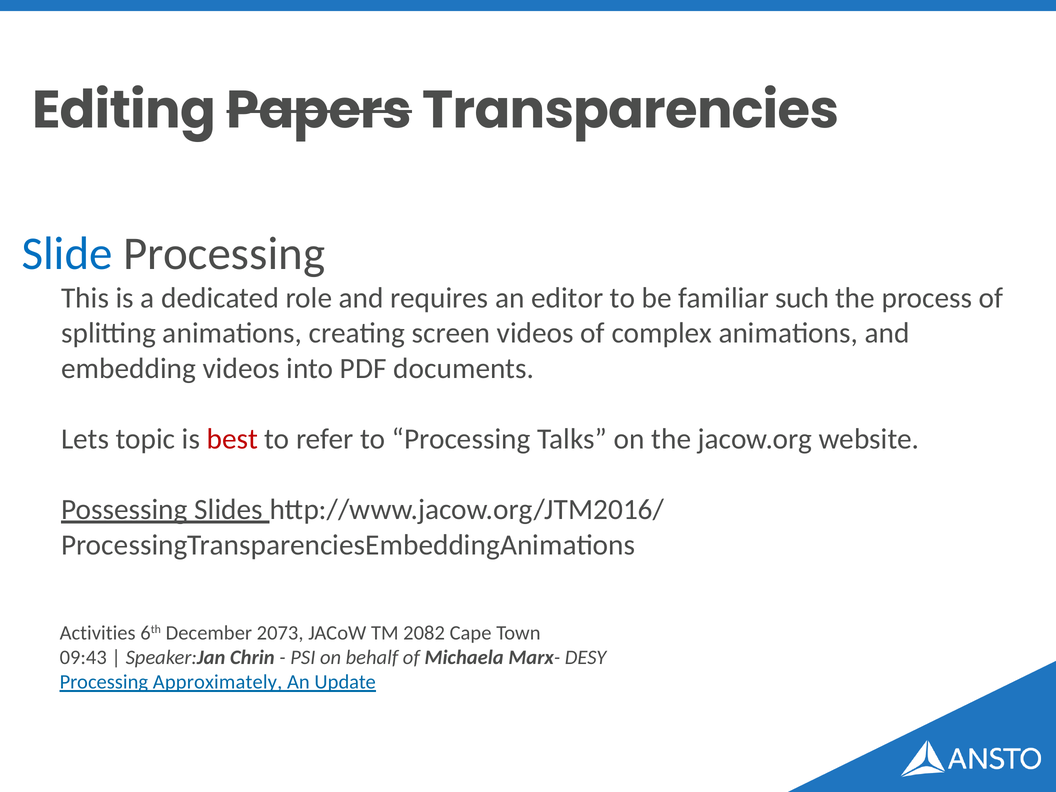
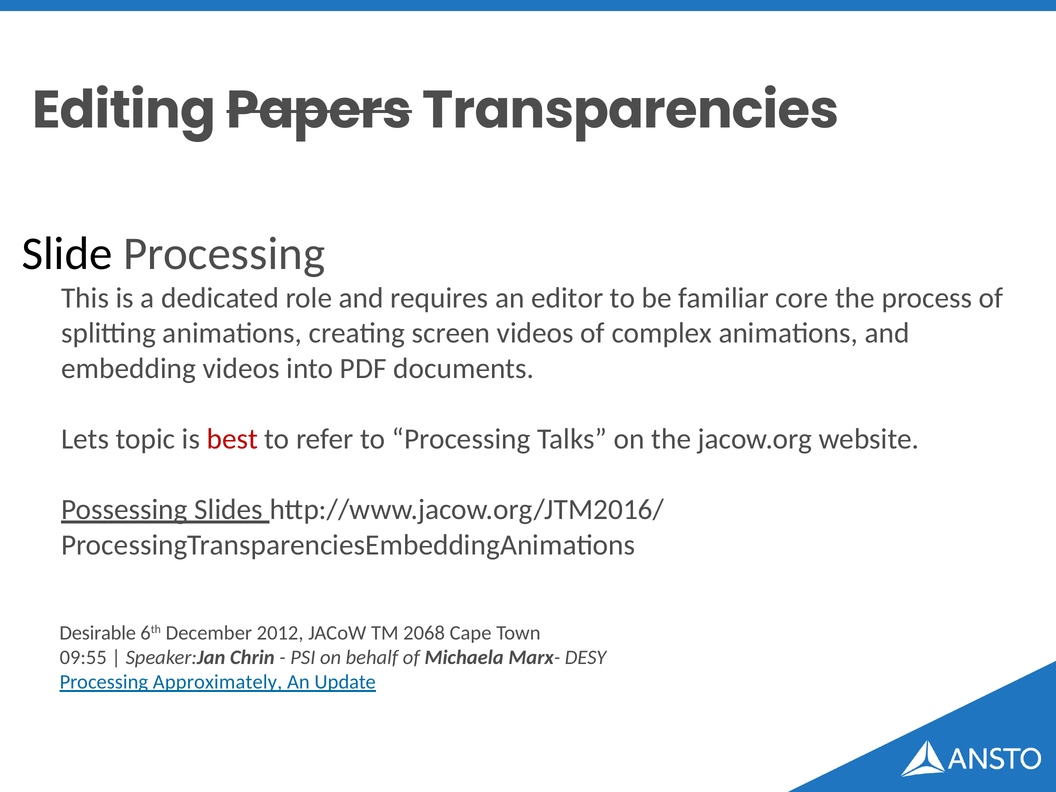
Slide colour: blue -> black
such: such -> core
Activities: Activities -> Desirable
2073: 2073 -> 2012
2082: 2082 -> 2068
09:43: 09:43 -> 09:55
